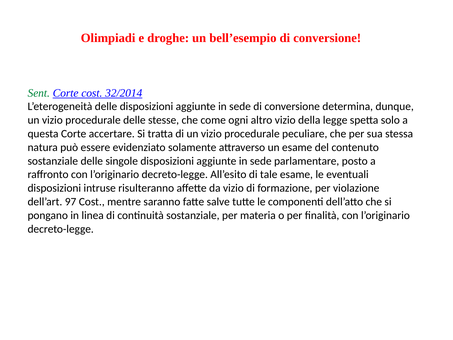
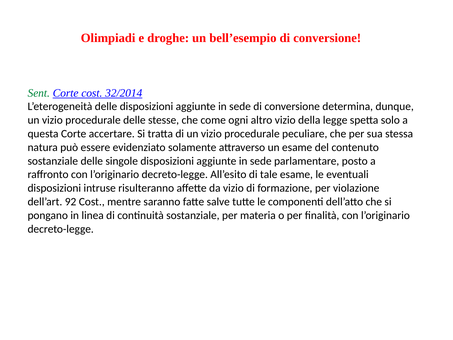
97: 97 -> 92
